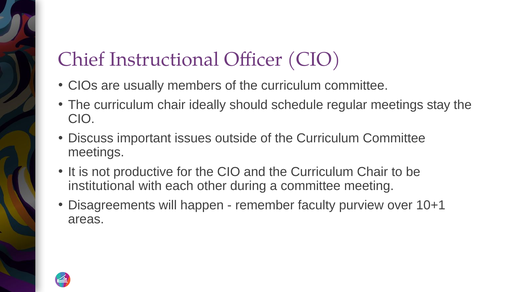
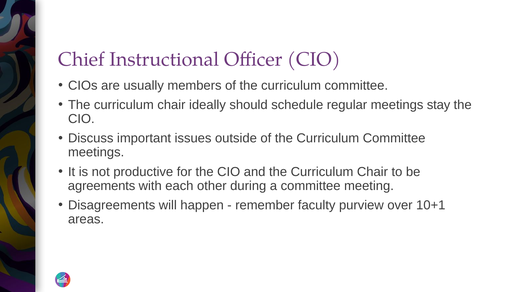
institutional: institutional -> agreements
